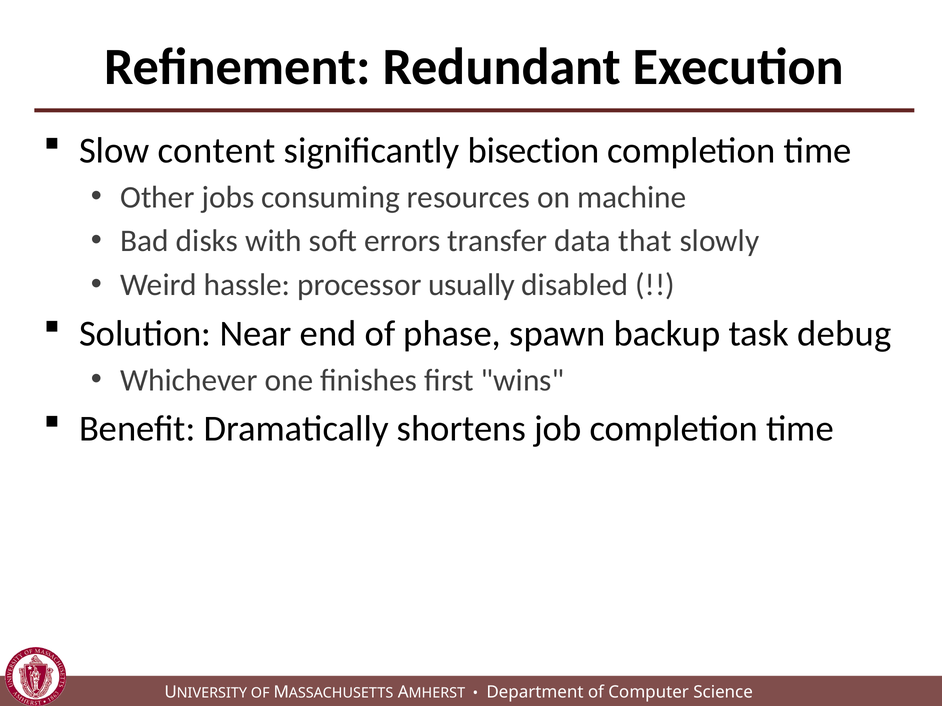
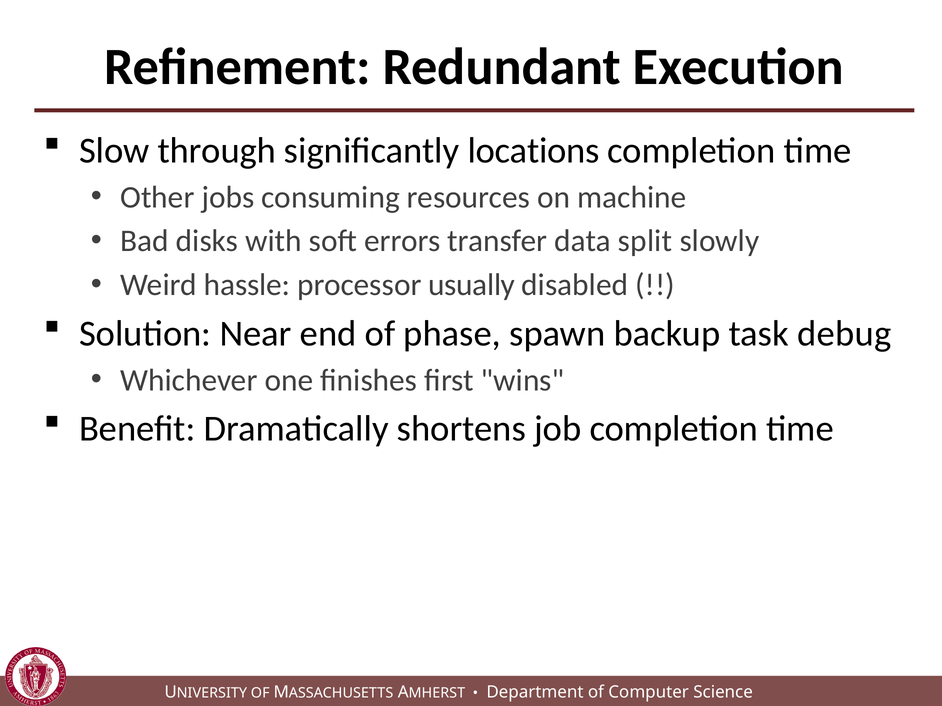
content: content -> through
bisection: bisection -> locations
that: that -> split
